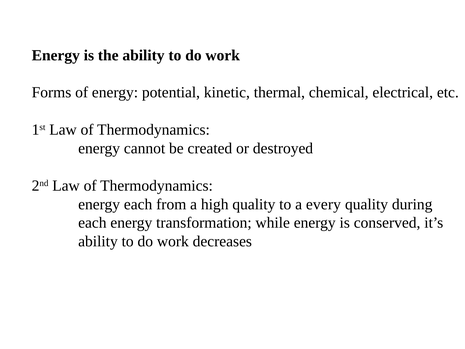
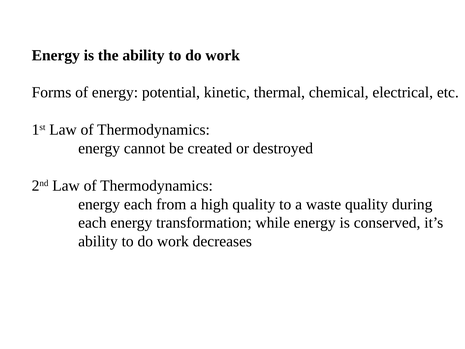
every: every -> waste
